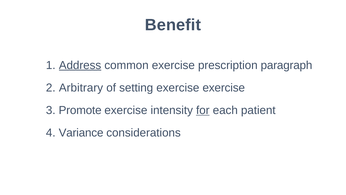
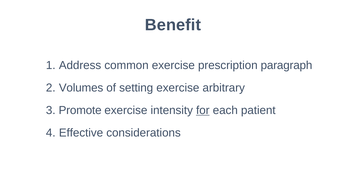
Address underline: present -> none
Arbitrary: Arbitrary -> Volumes
exercise exercise: exercise -> arbitrary
Variance: Variance -> Effective
